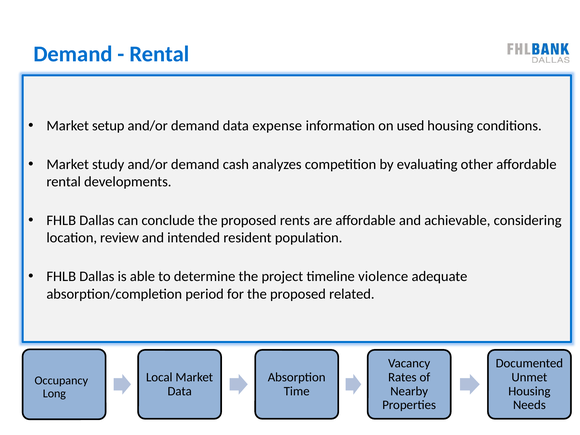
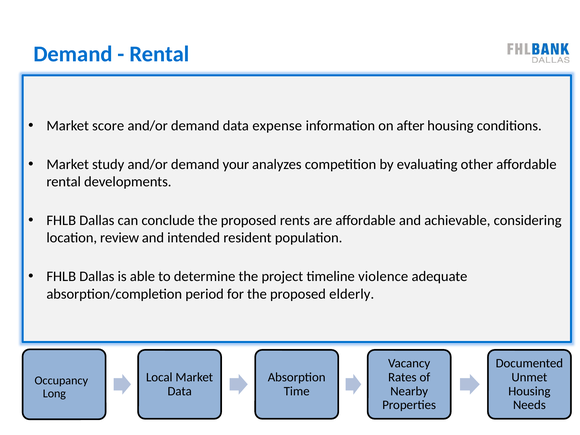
setup: setup -> score
used: used -> after
cash: cash -> your
related: related -> elderly
